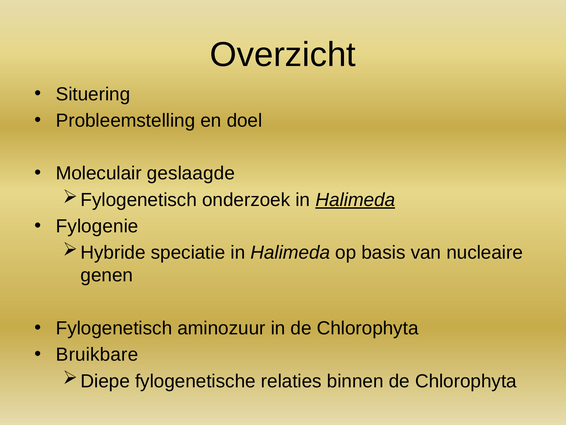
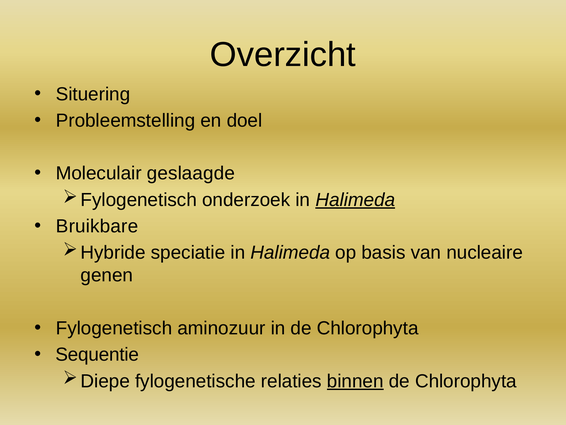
Fylogenie: Fylogenie -> Bruikbare
Bruikbare: Bruikbare -> Sequentie
binnen underline: none -> present
